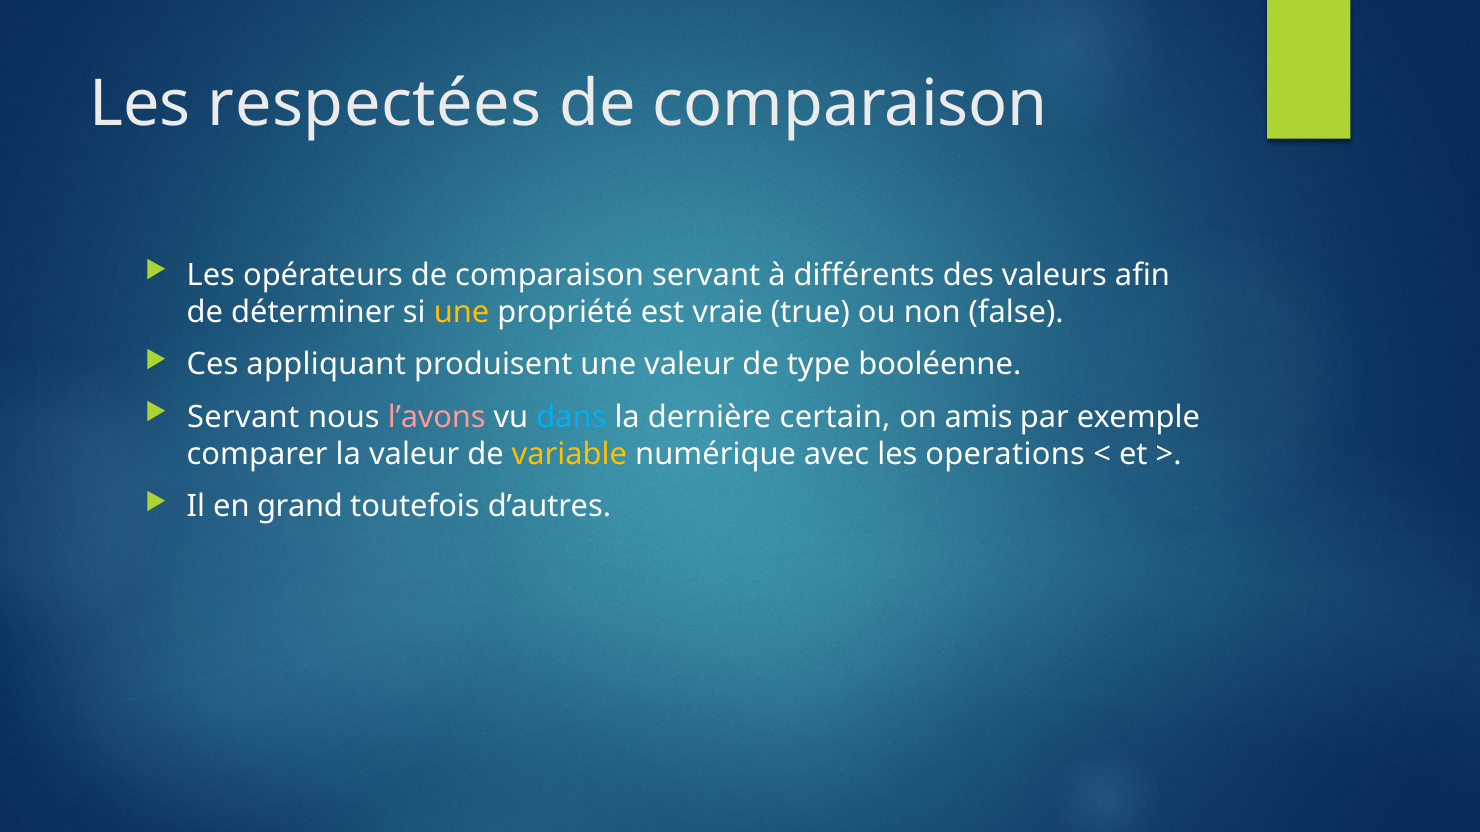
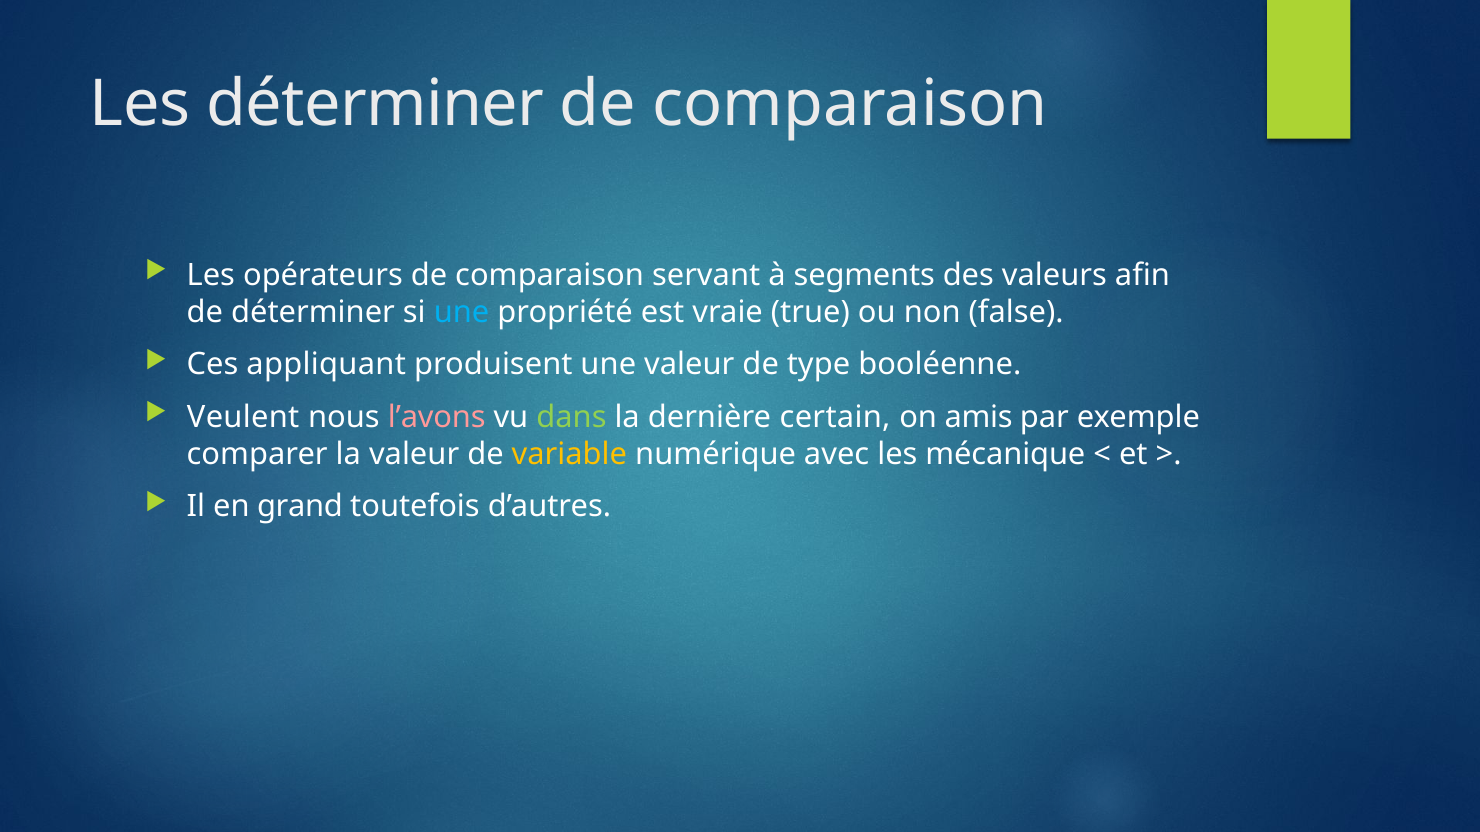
Les respectées: respectées -> déterminer
différents: différents -> segments
une at (462, 312) colour: yellow -> light blue
Servant at (243, 417): Servant -> Veulent
dans colour: light blue -> light green
operations: operations -> mécanique
